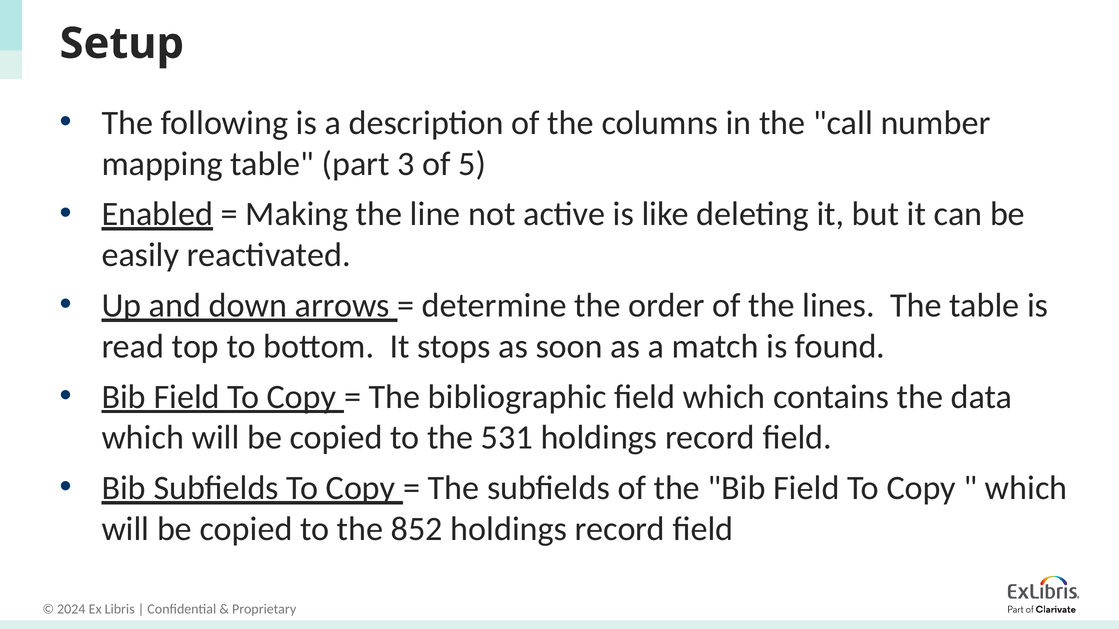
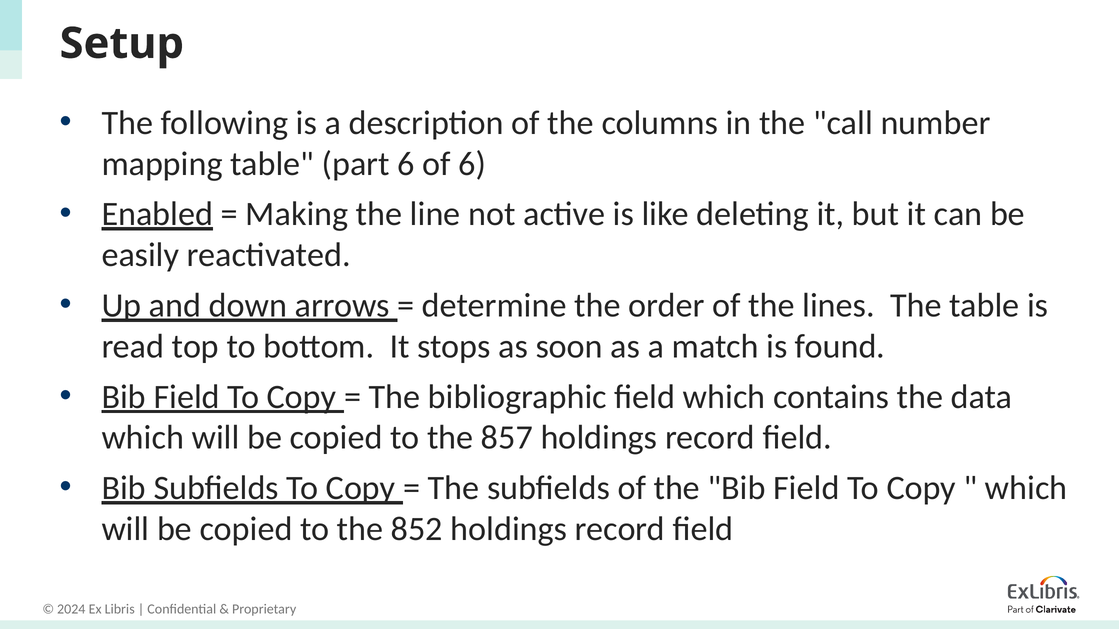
part 3: 3 -> 6
of 5: 5 -> 6
531: 531 -> 857
